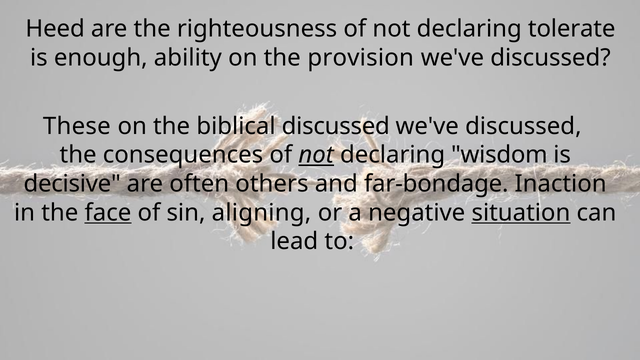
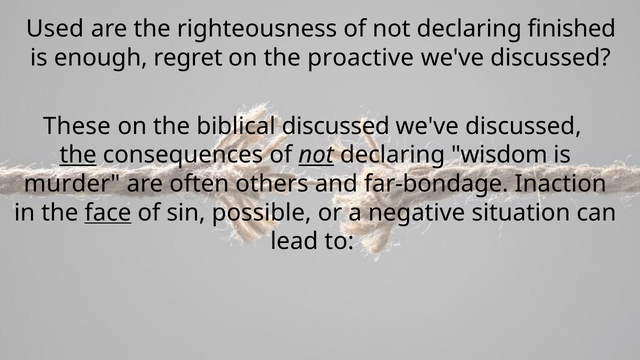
Heed: Heed -> Used
tolerate: tolerate -> finished
ability: ability -> regret
provision: provision -> proactive
the at (78, 155) underline: none -> present
decisive: decisive -> murder
aligning: aligning -> possible
situation underline: present -> none
